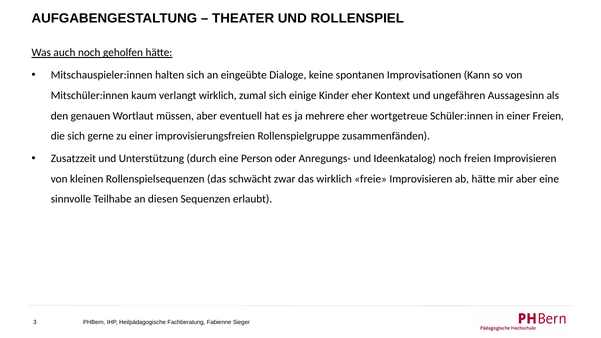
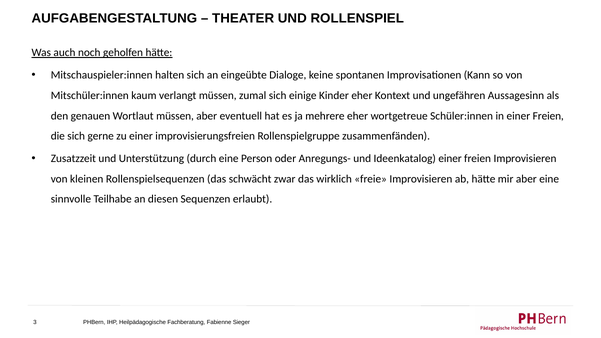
verlangt wirklich: wirklich -> müssen
Ideenkatalog noch: noch -> einer
